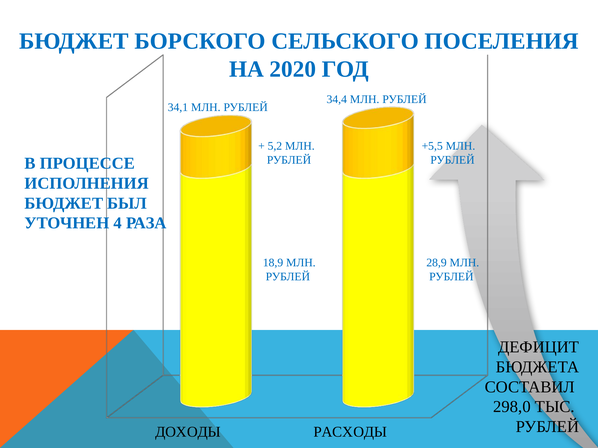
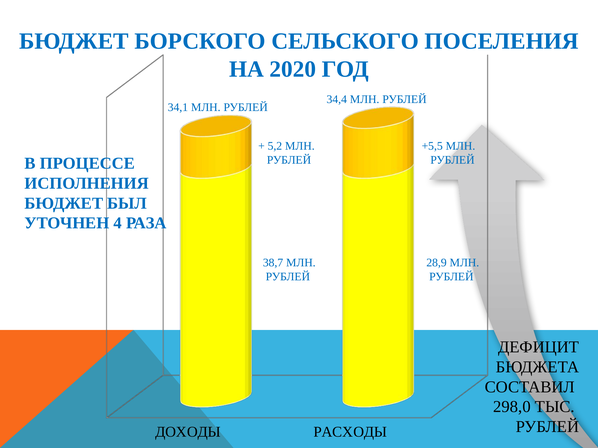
18,9: 18,9 -> 38,7
